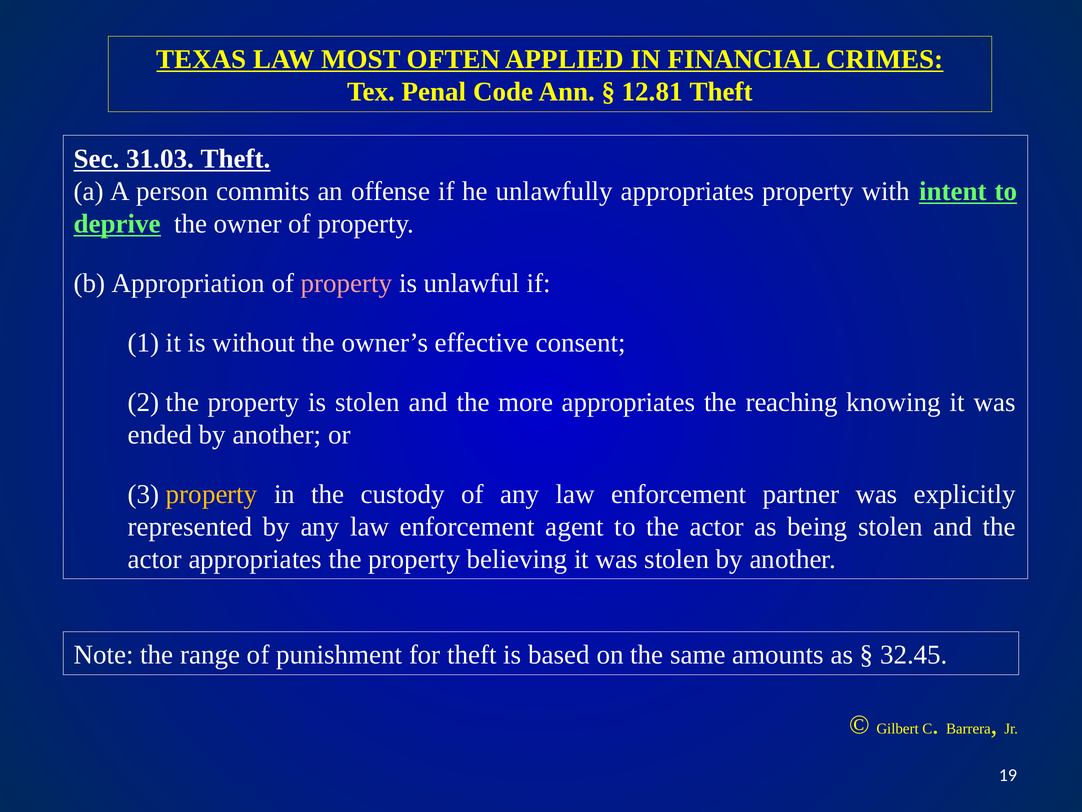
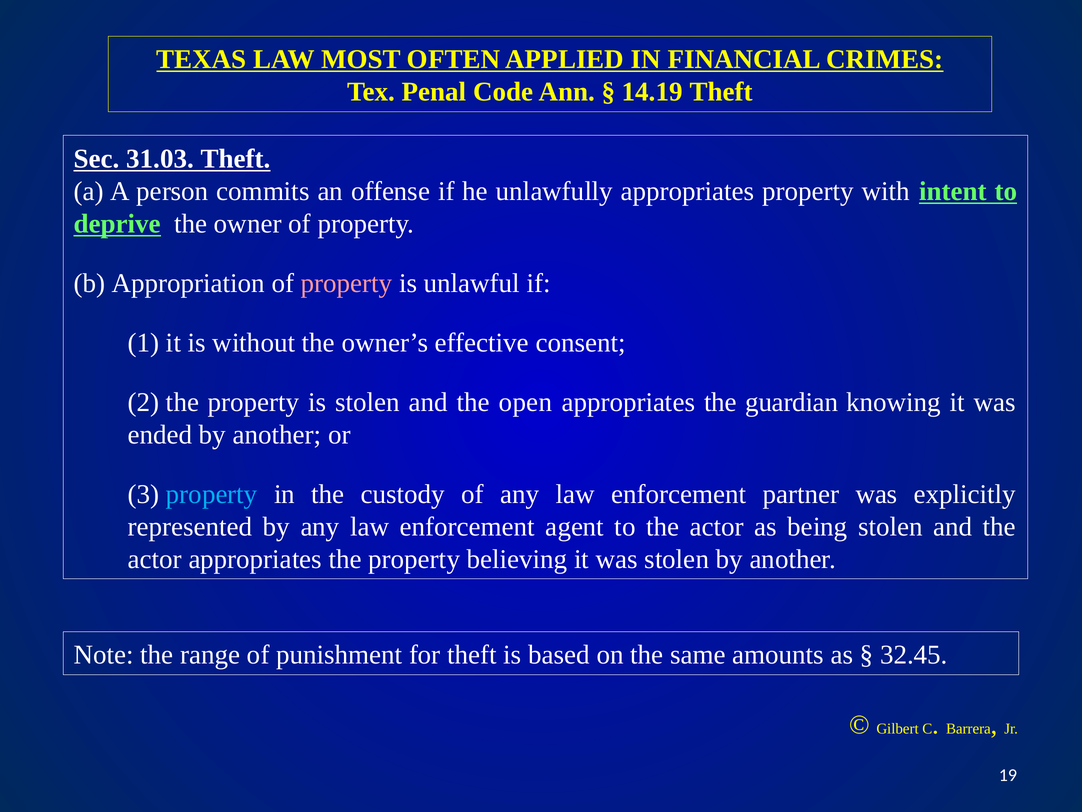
12.81: 12.81 -> 14.19
more: more -> open
reaching: reaching -> guardian
property at (212, 494) colour: yellow -> light blue
